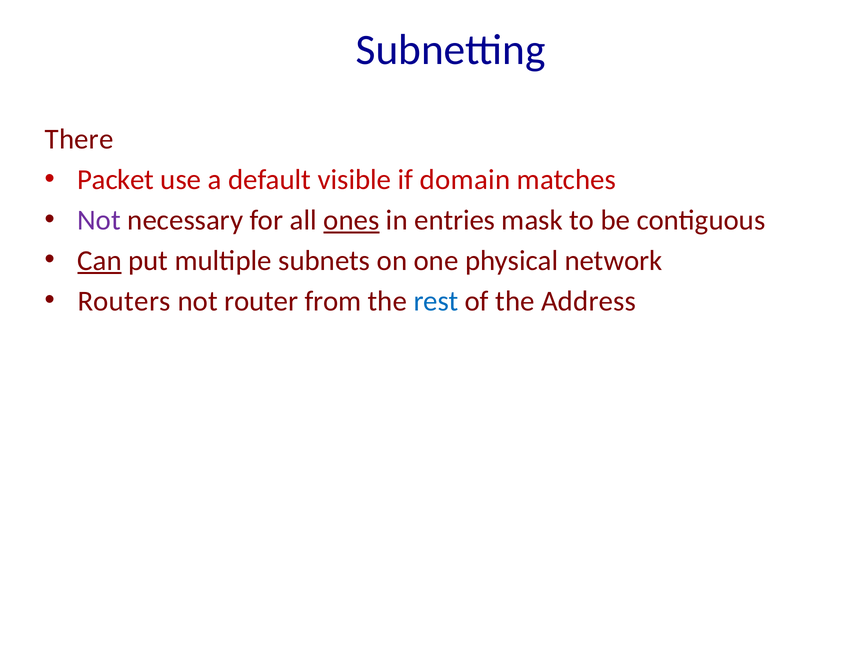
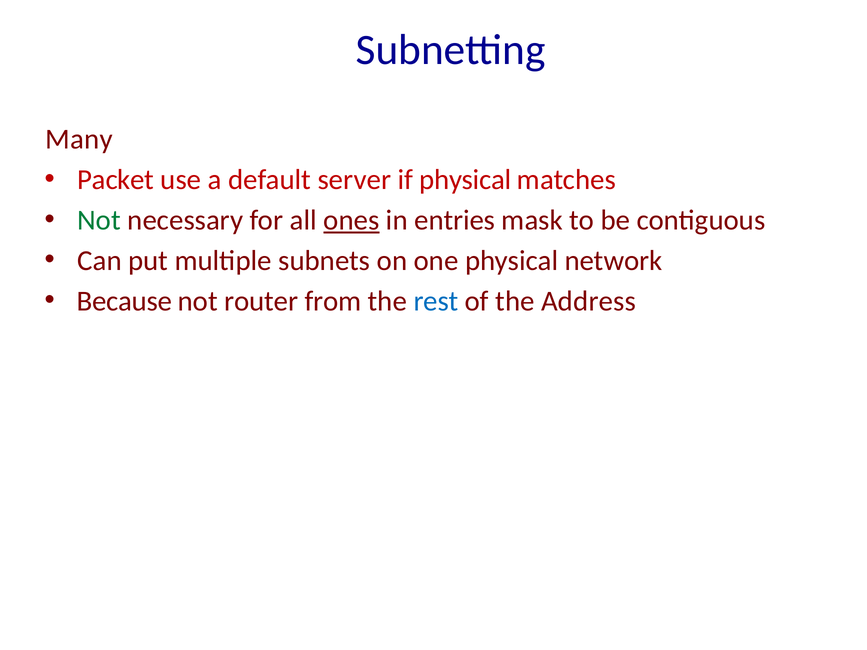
There: There -> Many
visible: visible -> server
if domain: domain -> physical
Not at (99, 220) colour: purple -> green
Can underline: present -> none
Routers: Routers -> Because
